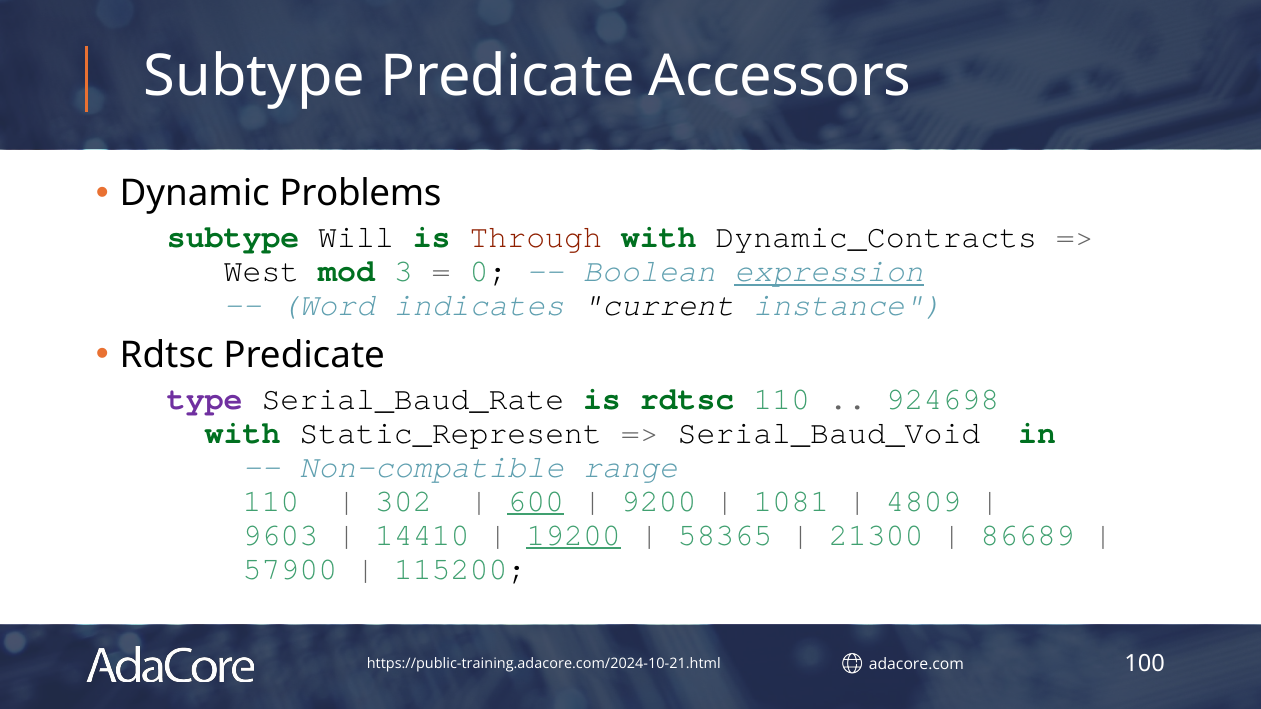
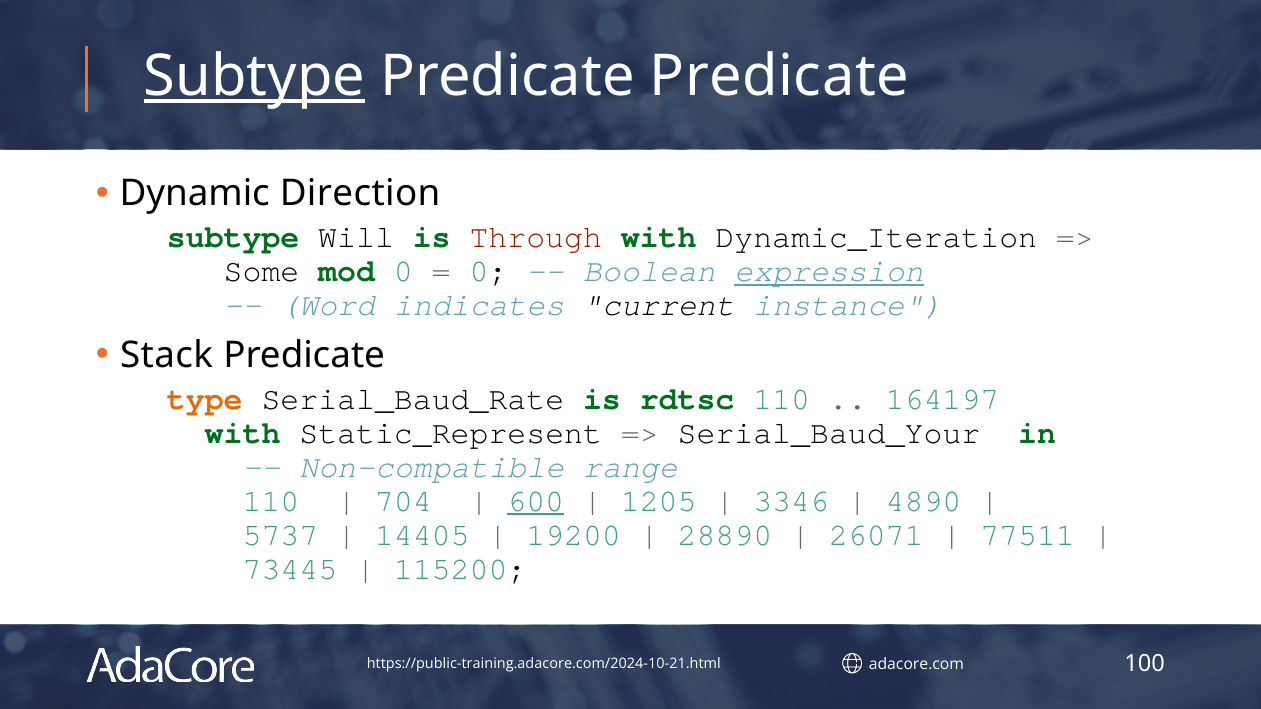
Subtype at (255, 76) underline: none -> present
Predicate Accessors: Accessors -> Predicate
Problems: Problems -> Direction
Dynamic_Contracts: Dynamic_Contracts -> Dynamic_Iteration
West: West -> Some
mod 3: 3 -> 0
Rdtsc at (167, 355): Rdtsc -> Stack
type colour: purple -> orange
924698: 924698 -> 164197
Serial_Baud_Void: Serial_Baud_Void -> Serial_Baud_Your
302: 302 -> 704
9200: 9200 -> 1205
1081: 1081 -> 3346
4809: 4809 -> 4890
9603: 9603 -> 5737
14410: 14410 -> 14405
19200 underline: present -> none
58365: 58365 -> 28890
21300: 21300 -> 26071
86689: 86689 -> 77511
57900: 57900 -> 73445
